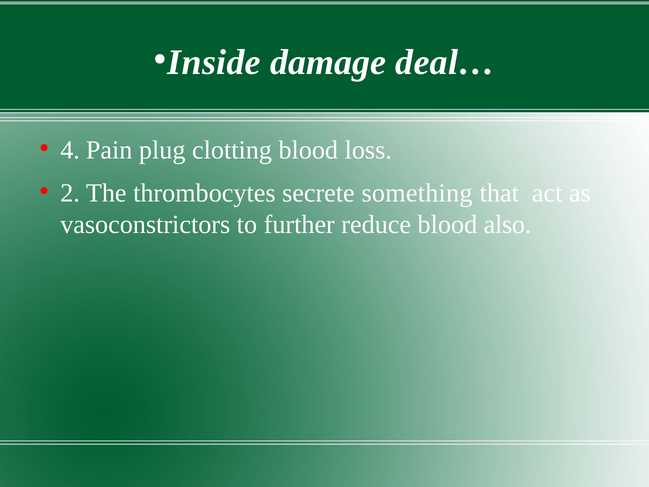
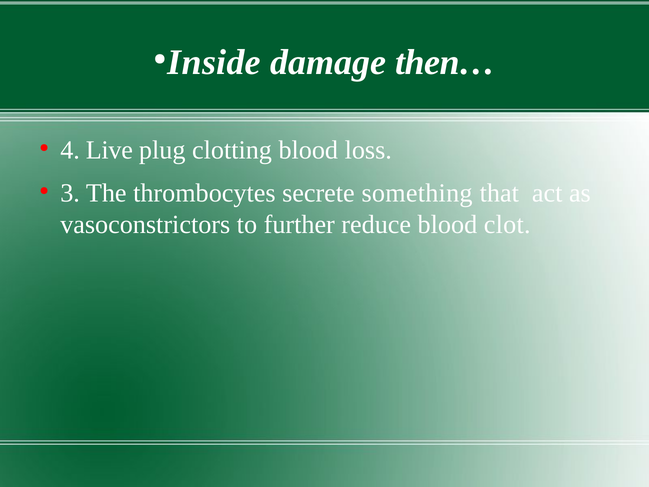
deal…: deal… -> then…
Pain: Pain -> Live
2: 2 -> 3
also: also -> clot
